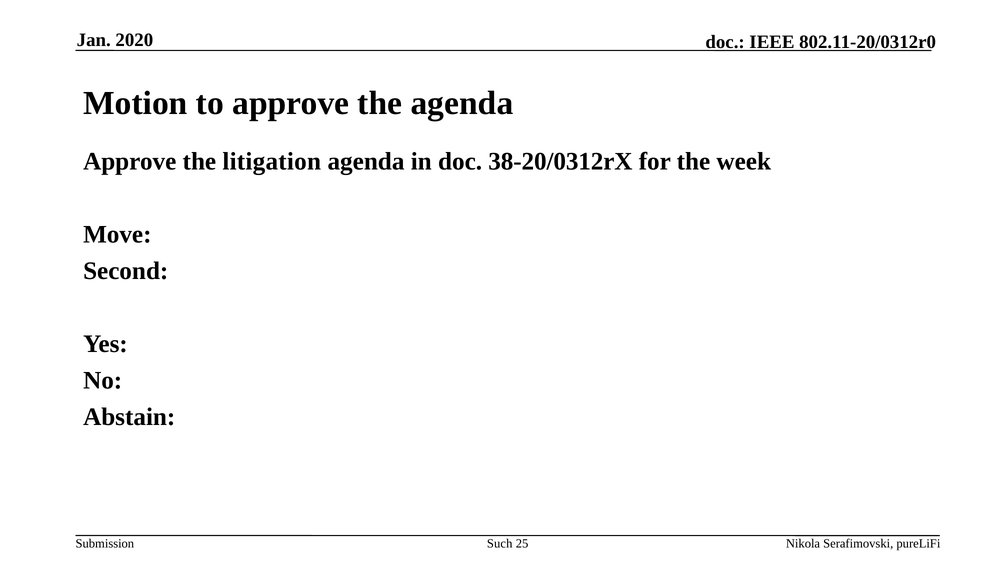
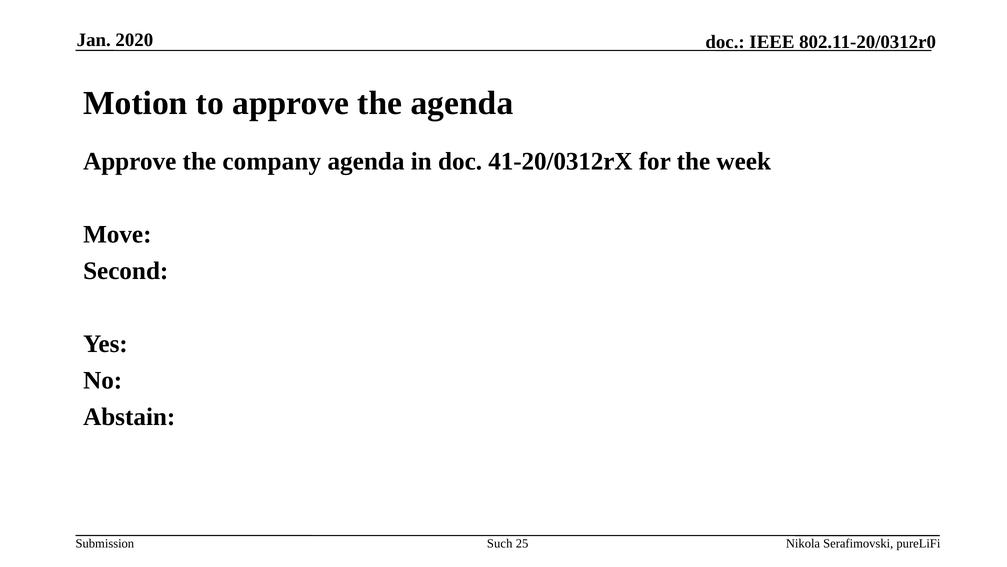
litigation: litigation -> company
38-20/0312rX: 38-20/0312rX -> 41-20/0312rX
